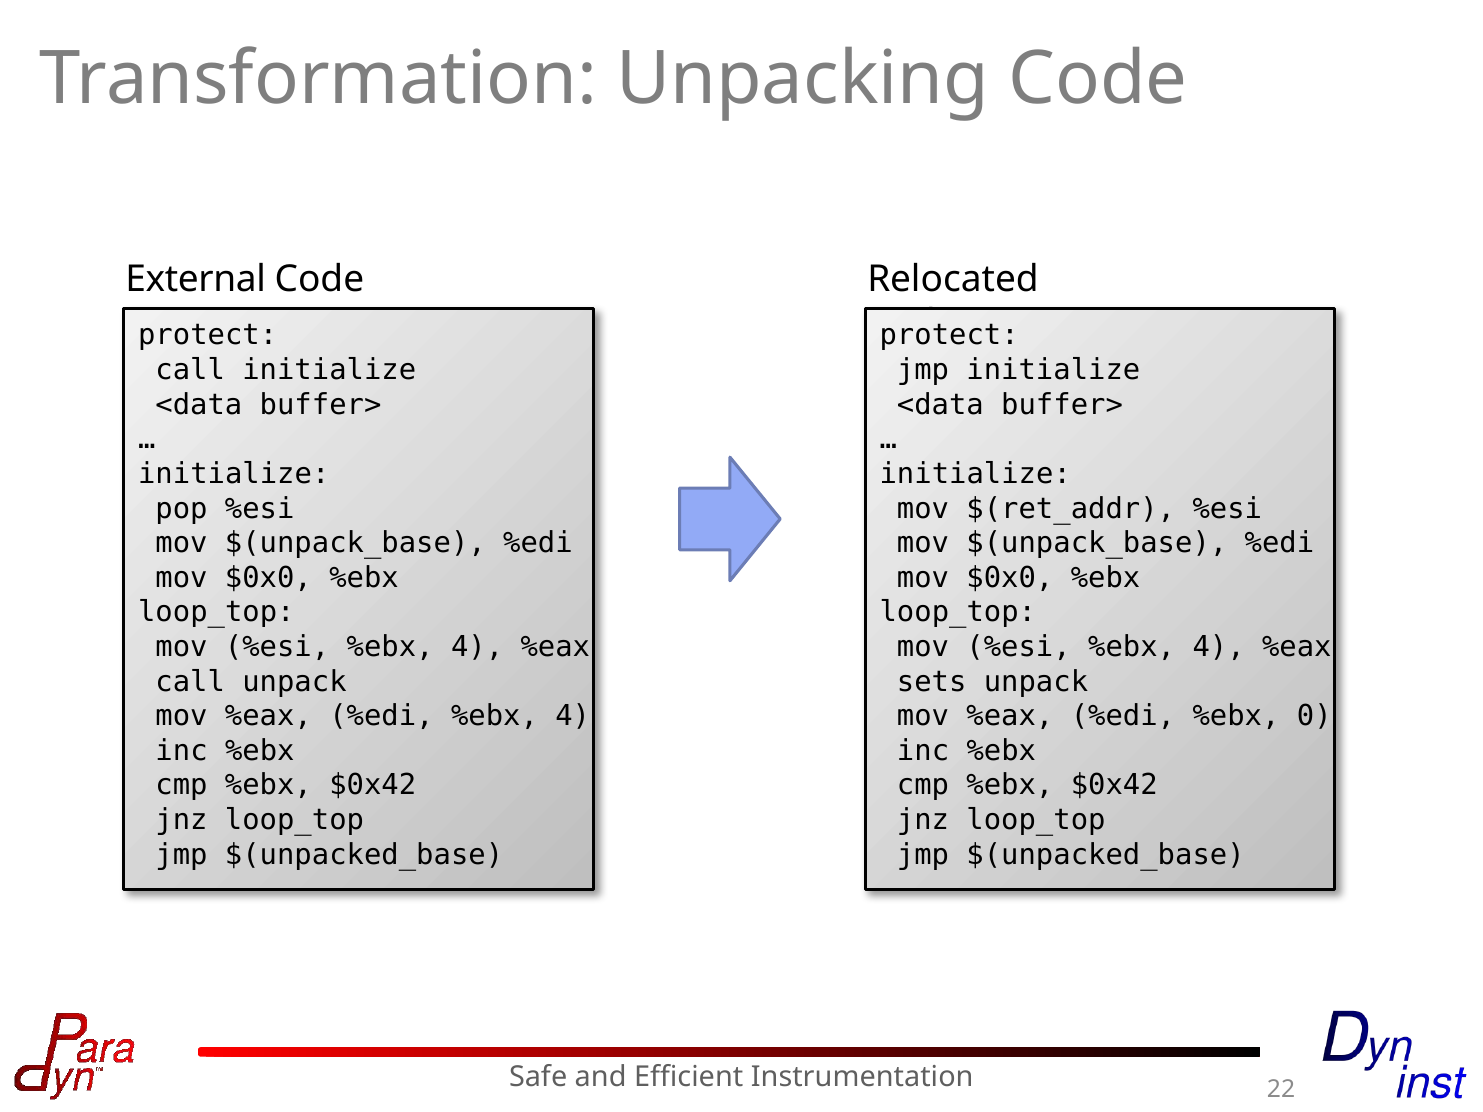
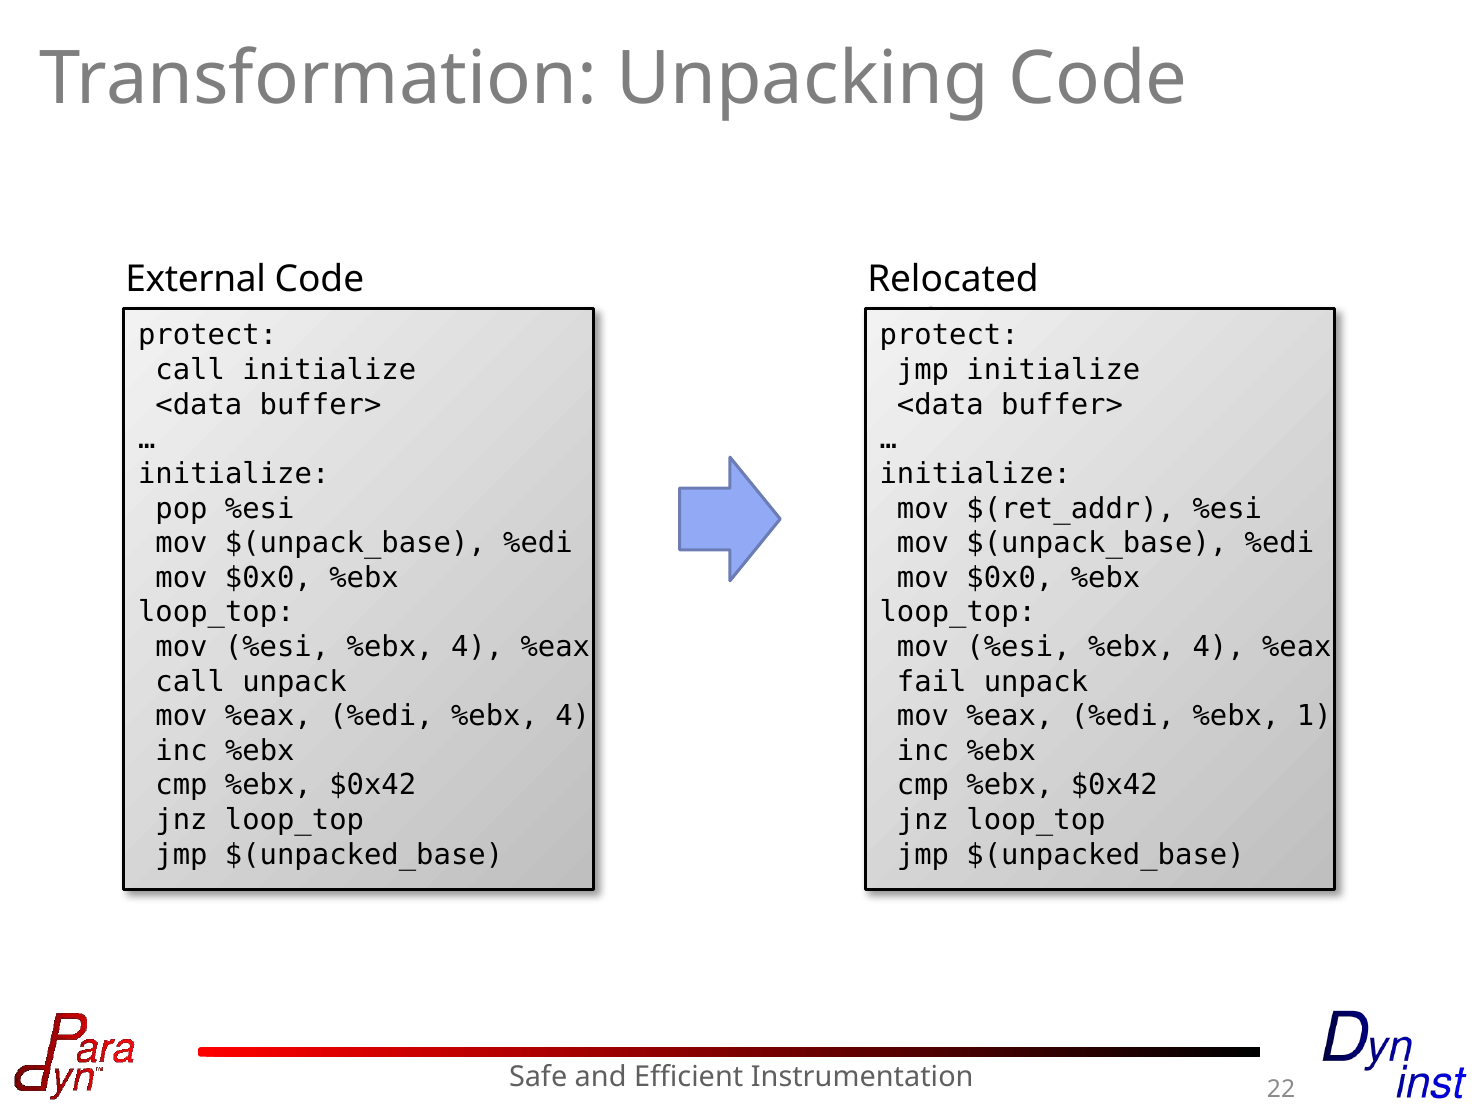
sets: sets -> fail
0: 0 -> 1
